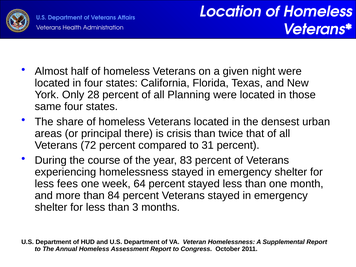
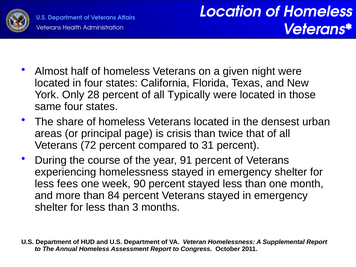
Planning: Planning -> Typically
there: there -> page
83: 83 -> 91
64: 64 -> 90
